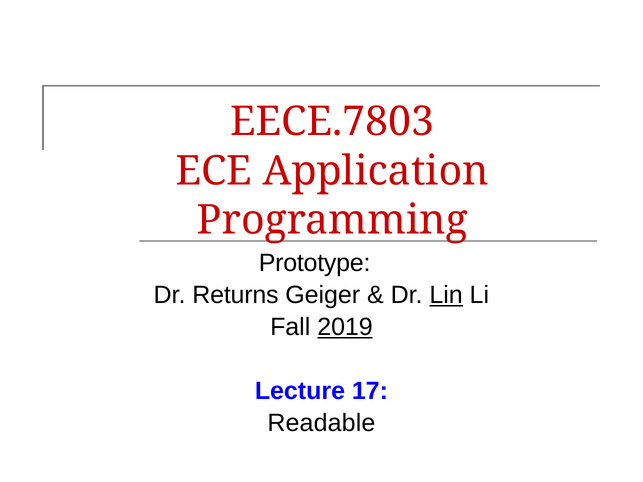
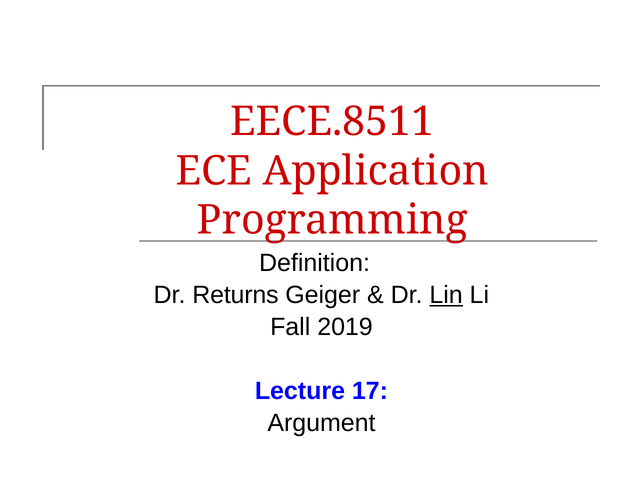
EECE.7803: EECE.7803 -> EECE.8511
Prototype: Prototype -> Definition
2019 underline: present -> none
Readable: Readable -> Argument
